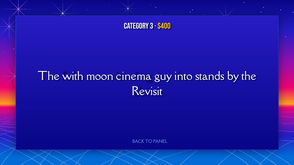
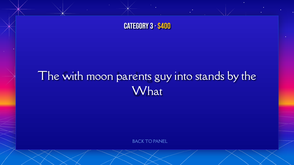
cinema: cinema -> parents
Revisit: Revisit -> What
